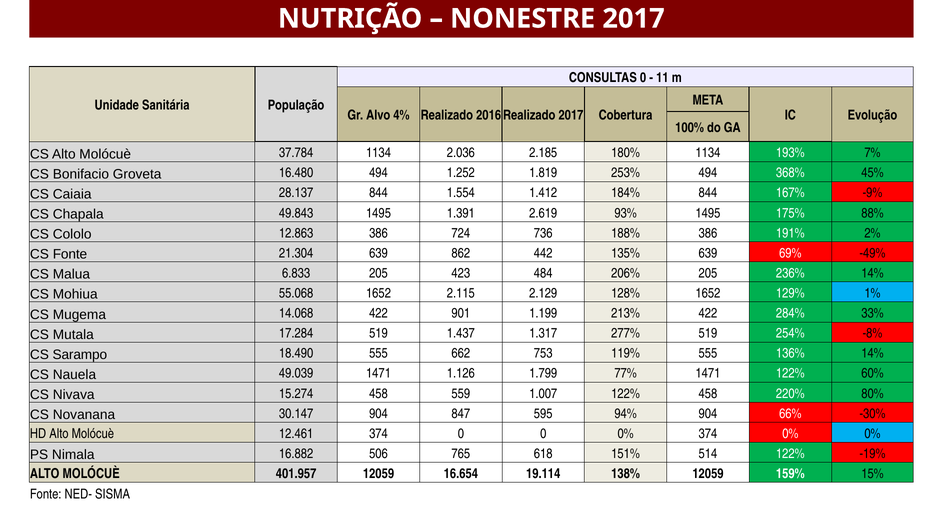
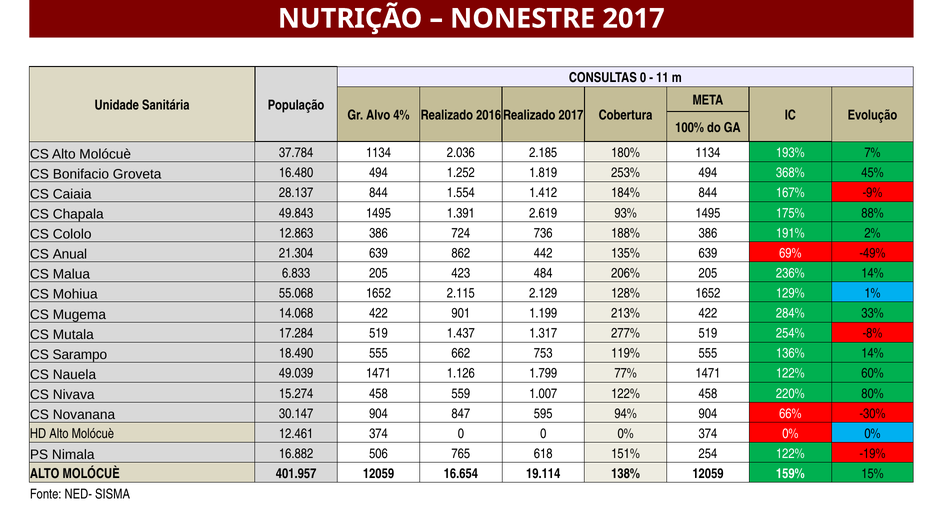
CS Fonte: Fonte -> Anual
514: 514 -> 254
